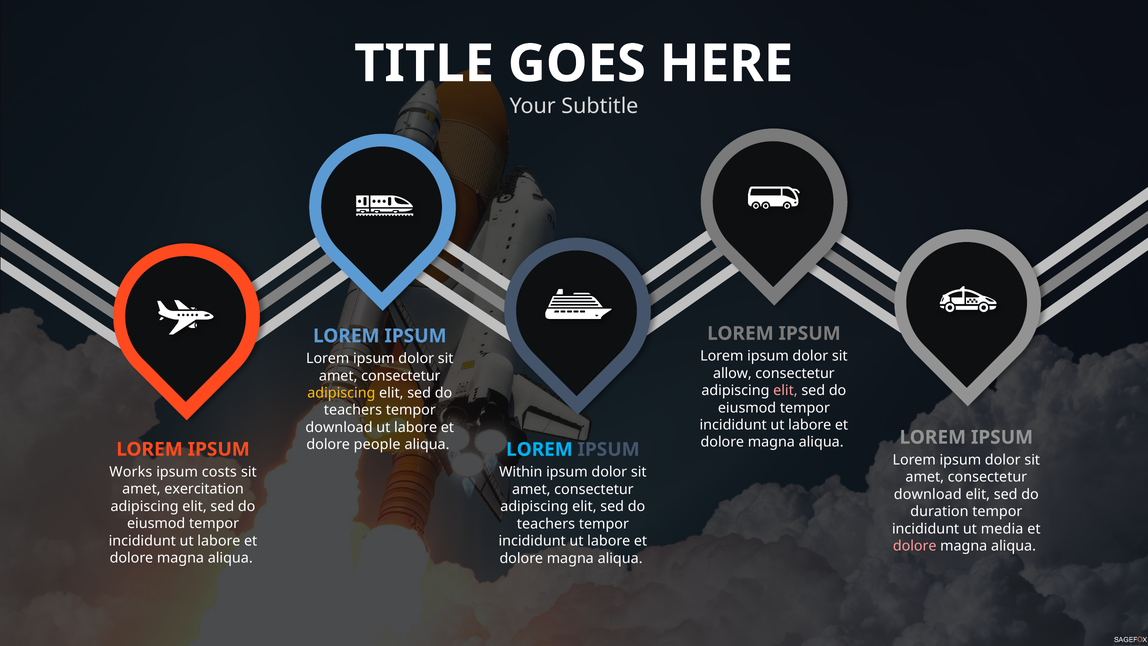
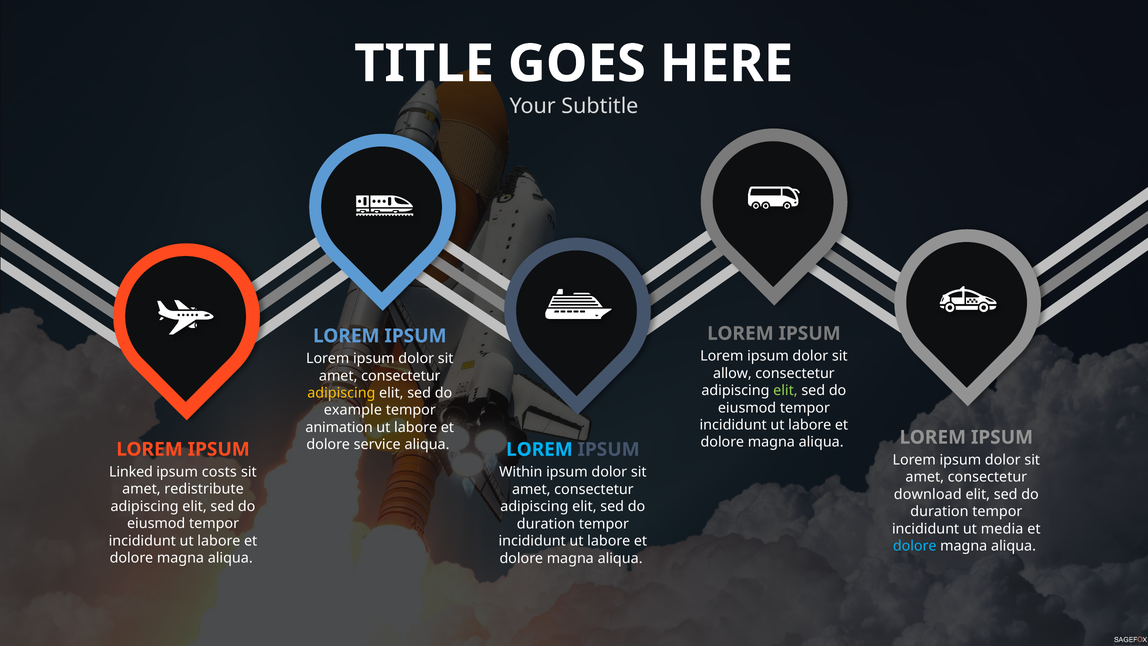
elit at (785, 390) colour: pink -> light green
teachers at (353, 410): teachers -> example
download at (339, 427): download -> animation
people: people -> service
Works: Works -> Linked
exercitation: exercitation -> redistribute
teachers at (546, 524): teachers -> duration
dolore at (915, 546) colour: pink -> light blue
